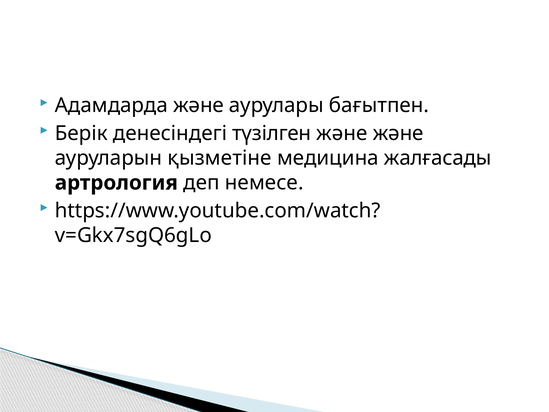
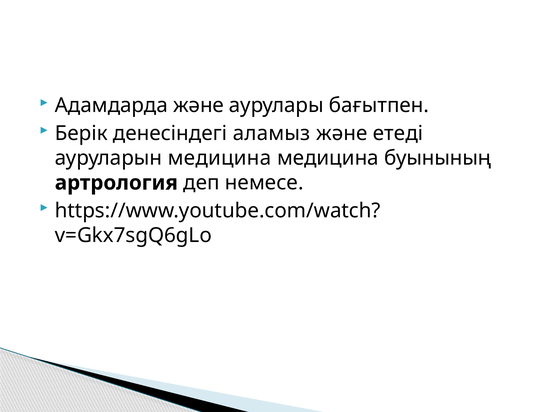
түзілген: түзілген -> аламыз
және және: және -> етеді
ауруларын қызметіне: қызметіне -> медицина
жалғасады: жалғасады -> буынының
